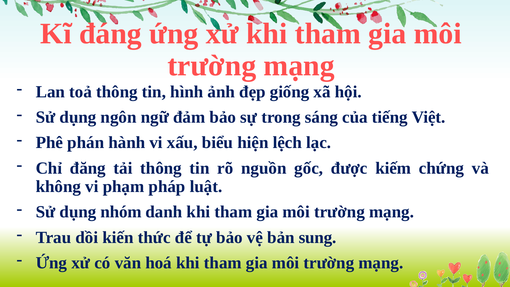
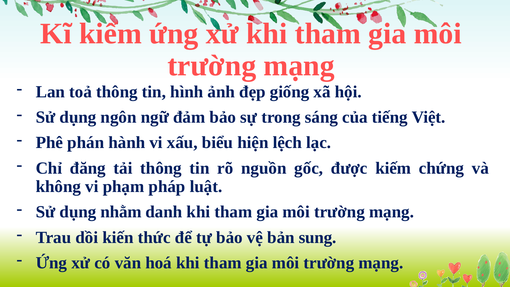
đáng: đáng -> kiểm
nhóm: nhóm -> nhằm
